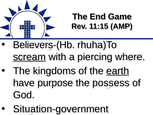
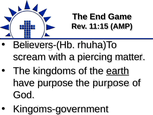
scream underline: present -> none
where: where -> matter
the possess: possess -> purpose
Situation-government: Situation-government -> Kingoms-government
